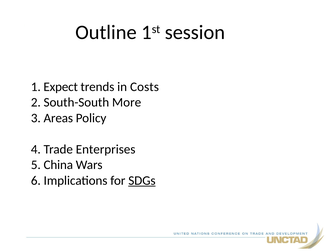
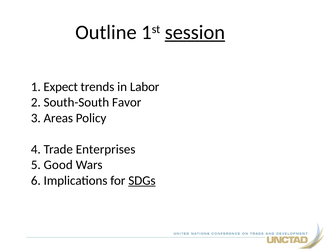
session underline: none -> present
Costs: Costs -> Labor
More: More -> Favor
China: China -> Good
